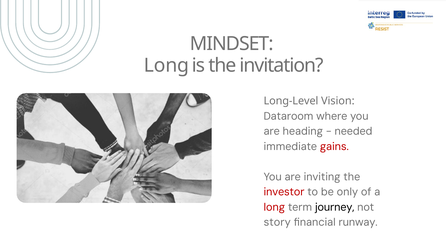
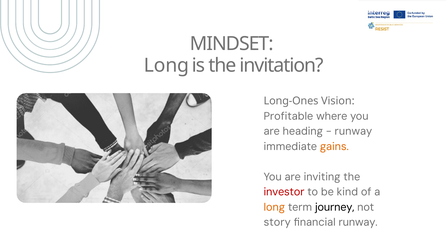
Long-Level: Long-Level -> Long-Ones
Dataroom: Dataroom -> Profitable
needed at (353, 131): needed -> runway
gains colour: red -> orange
only: only -> kind
long at (274, 207) colour: red -> orange
